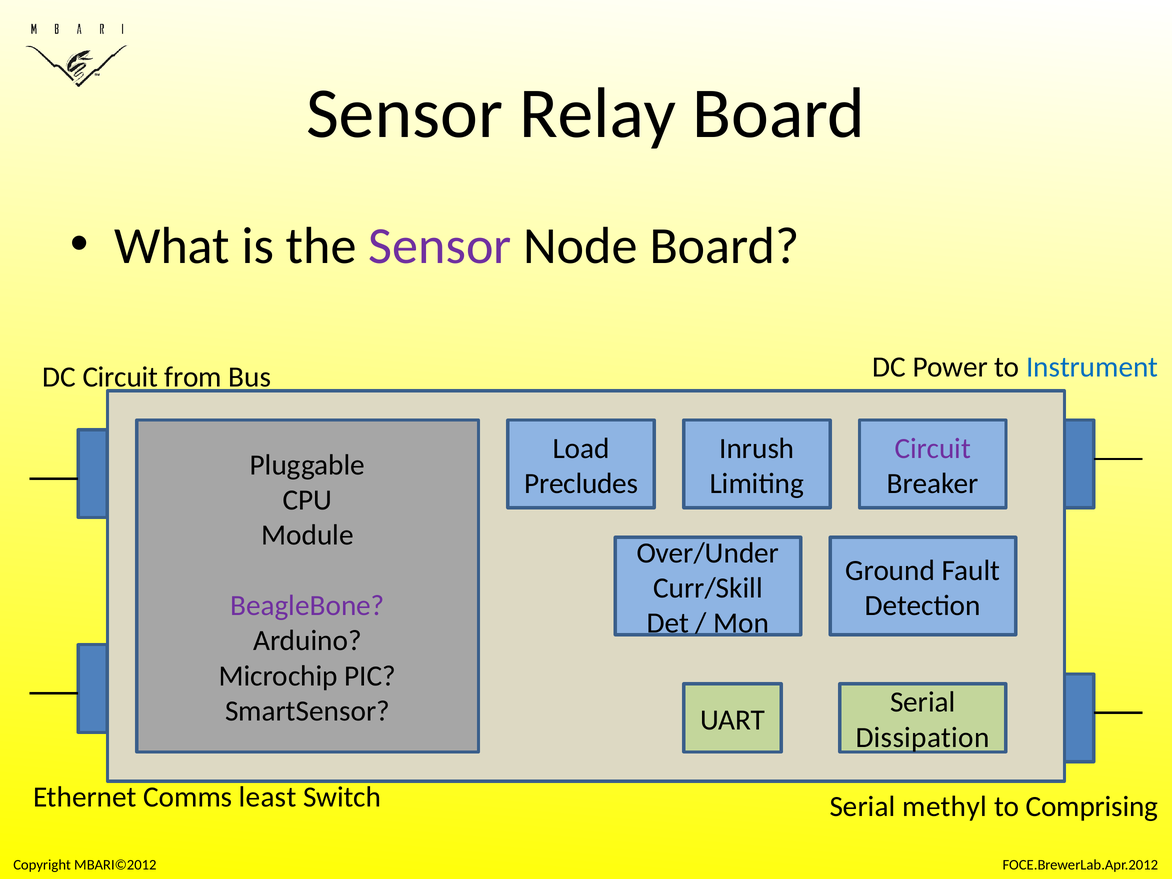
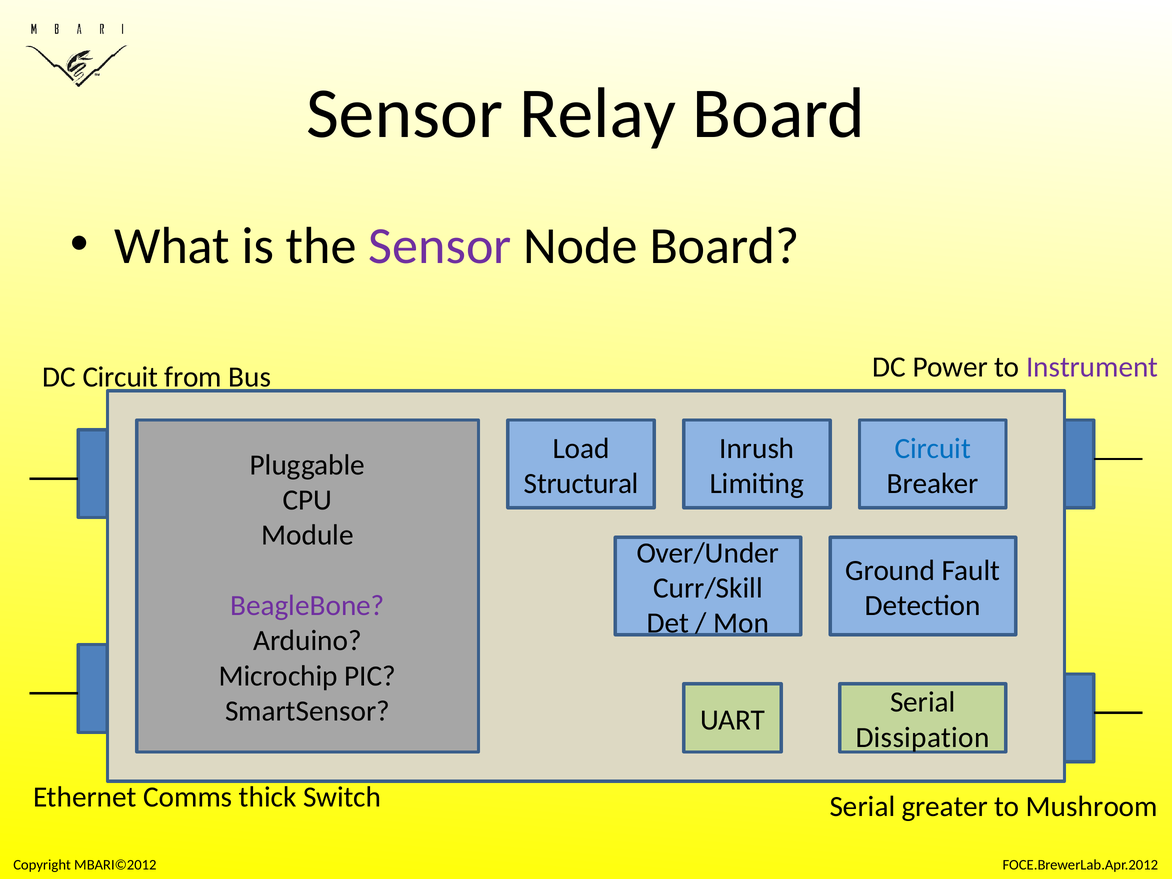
Instrument colour: blue -> purple
Circuit at (933, 448) colour: purple -> blue
Precludes: Precludes -> Structural
least: least -> thick
methyl: methyl -> greater
Comprising: Comprising -> Mushroom
